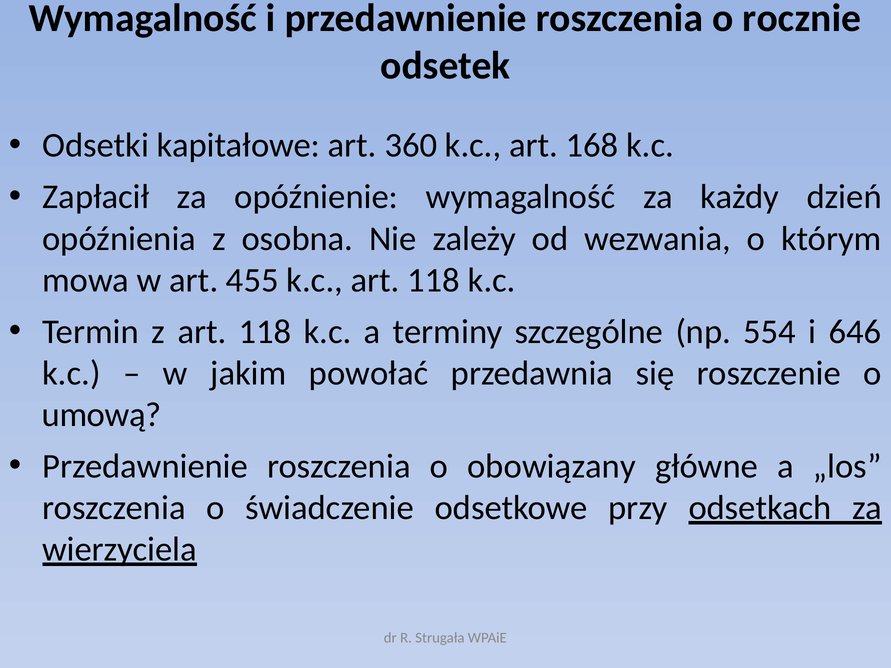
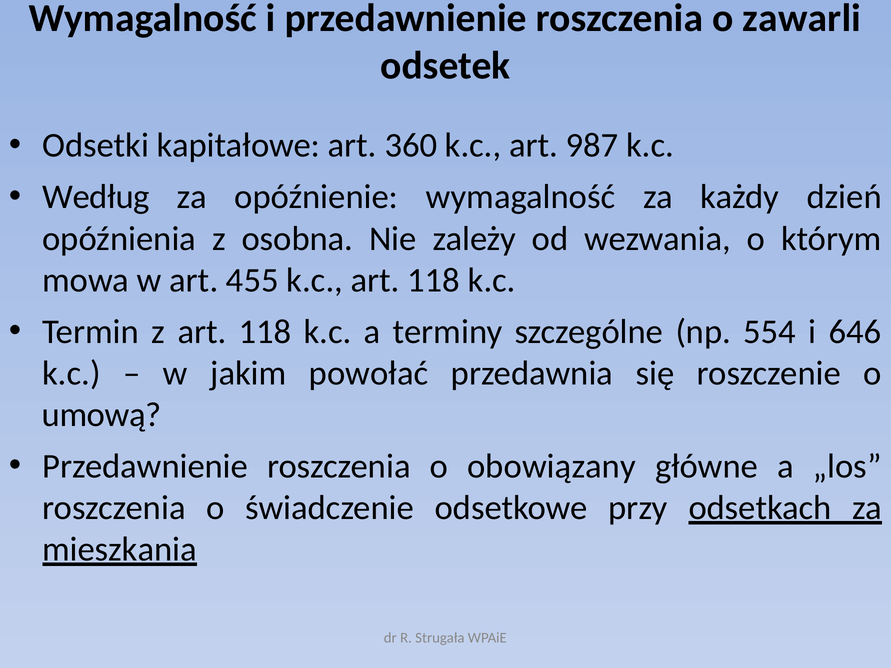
rocznie: rocznie -> zawarli
168: 168 -> 987
Zapłacił: Zapłacił -> Według
wierzyciela: wierzyciela -> mieszkania
